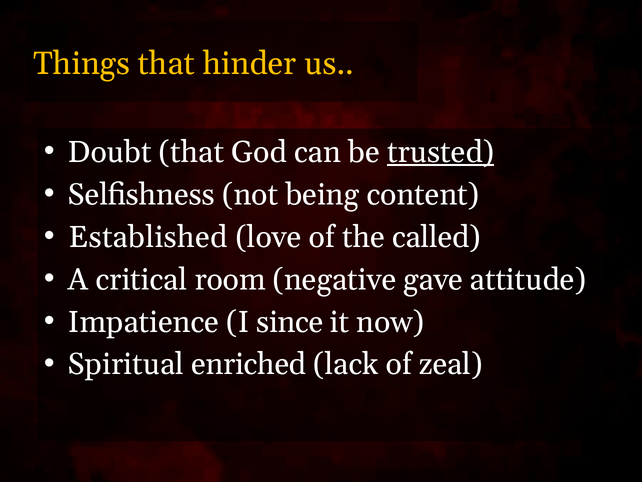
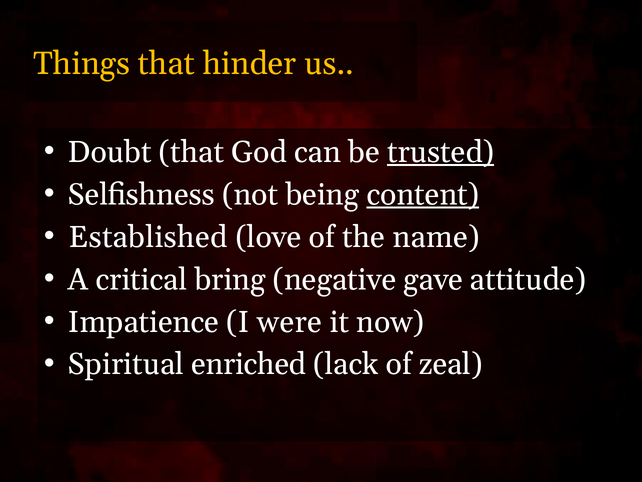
content underline: none -> present
called: called -> name
room: room -> bring
since: since -> were
